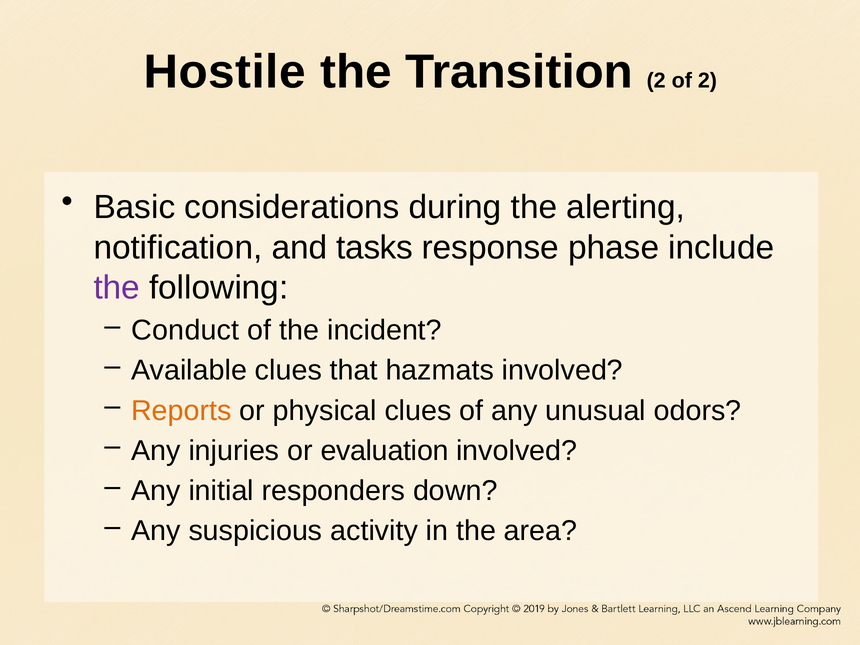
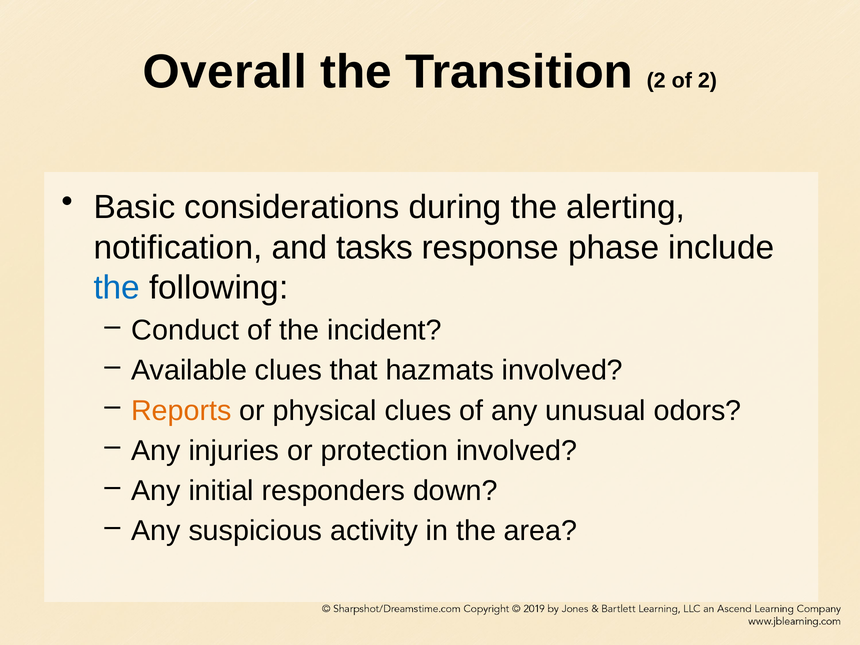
Hostile: Hostile -> Overall
the at (117, 288) colour: purple -> blue
evaluation: evaluation -> protection
